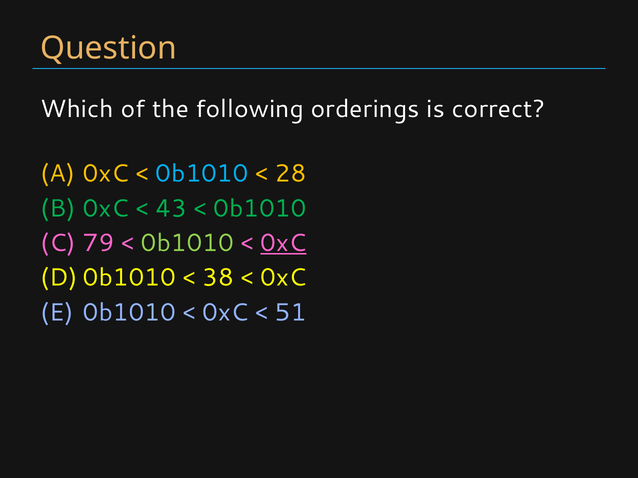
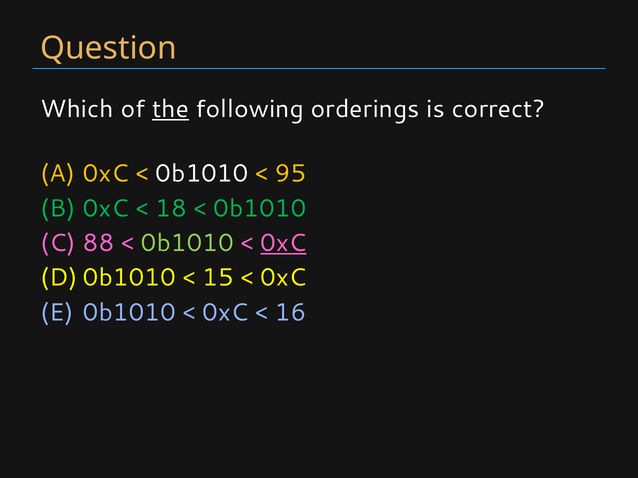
the underline: none -> present
0b1010 at (202, 174) colour: light blue -> white
28: 28 -> 95
43: 43 -> 18
79: 79 -> 88
38: 38 -> 15
51: 51 -> 16
